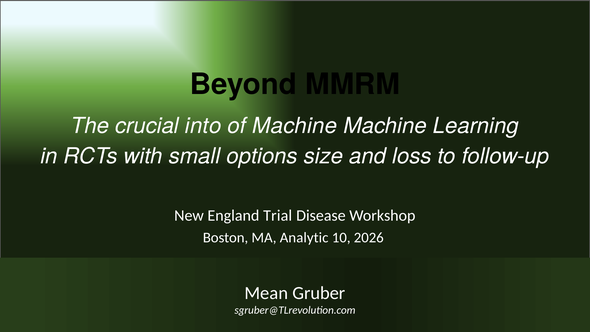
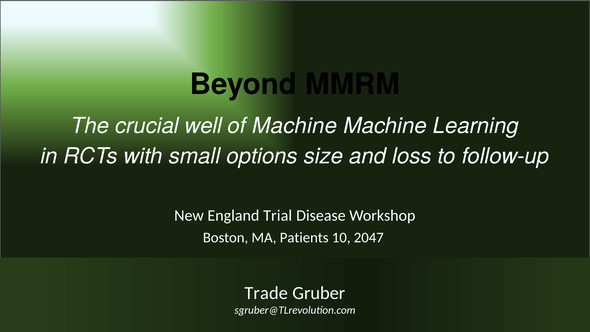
into: into -> well
Analytic: Analytic -> Patients
2026: 2026 -> 2047
Mean: Mean -> Trade
